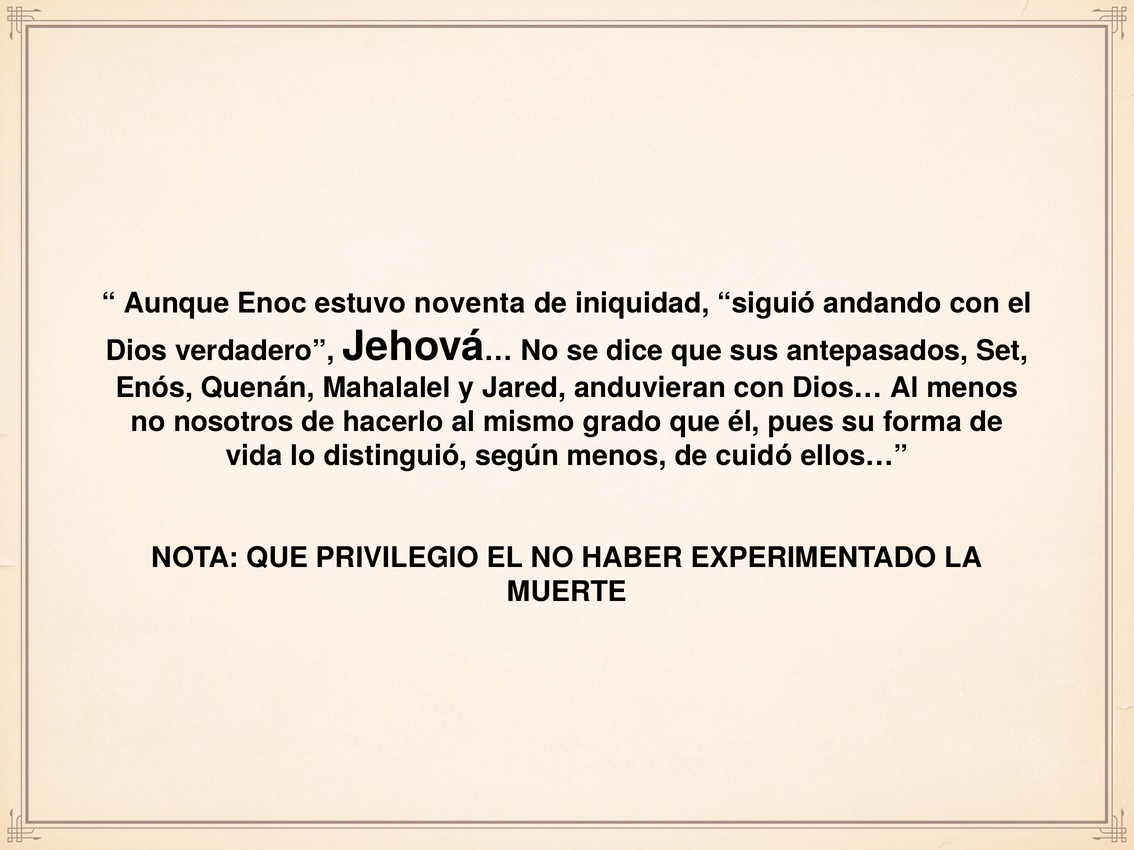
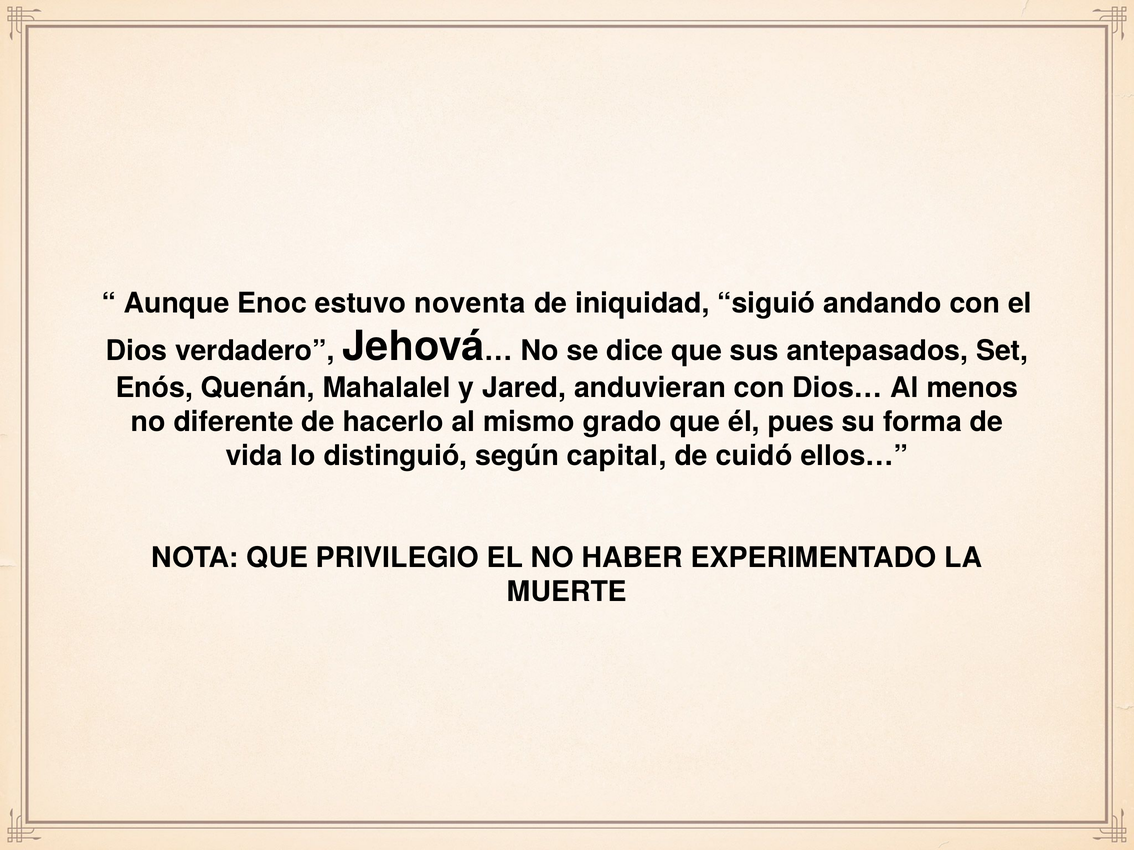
nosotros: nosotros -> diferente
según menos: menos -> capital
